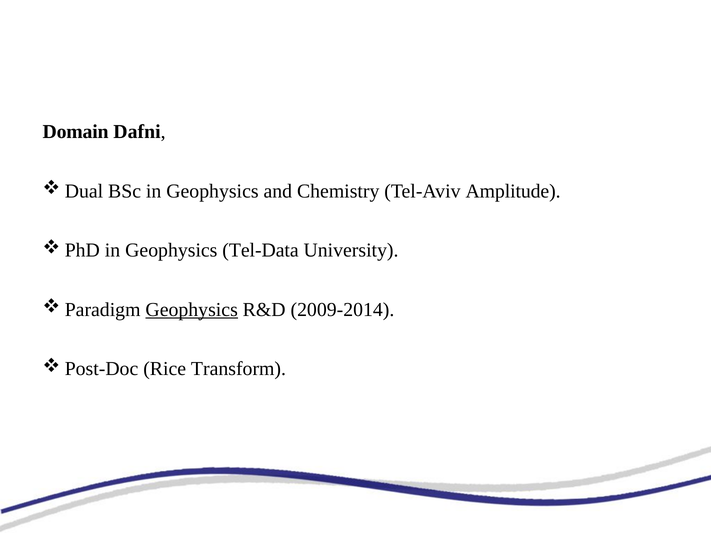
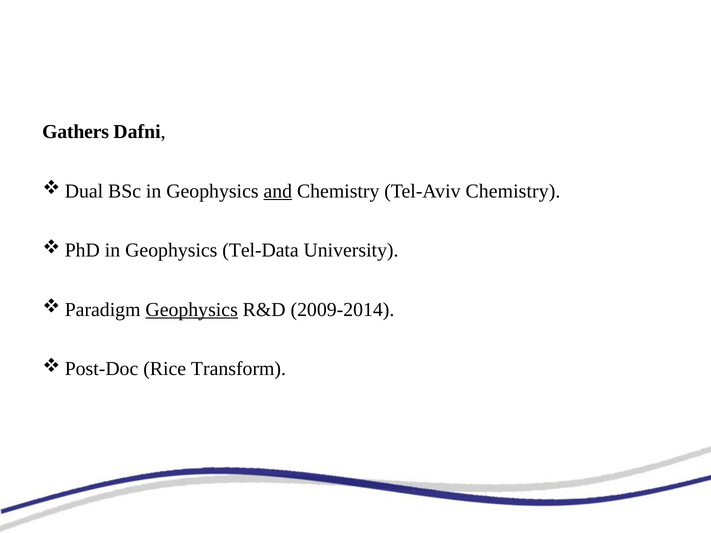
Domain: Domain -> Gathers
and underline: none -> present
Tel-Aviv Amplitude: Amplitude -> Chemistry
